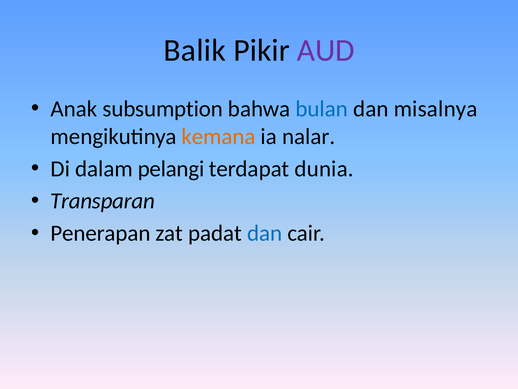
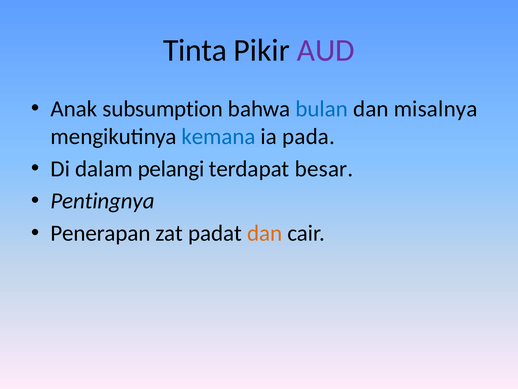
Balik: Balik -> Tinta
kemana colour: orange -> blue
nalar: nalar -> pada
dunia: dunia -> besar
Transparan: Transparan -> Pentingnya
dan at (265, 233) colour: blue -> orange
